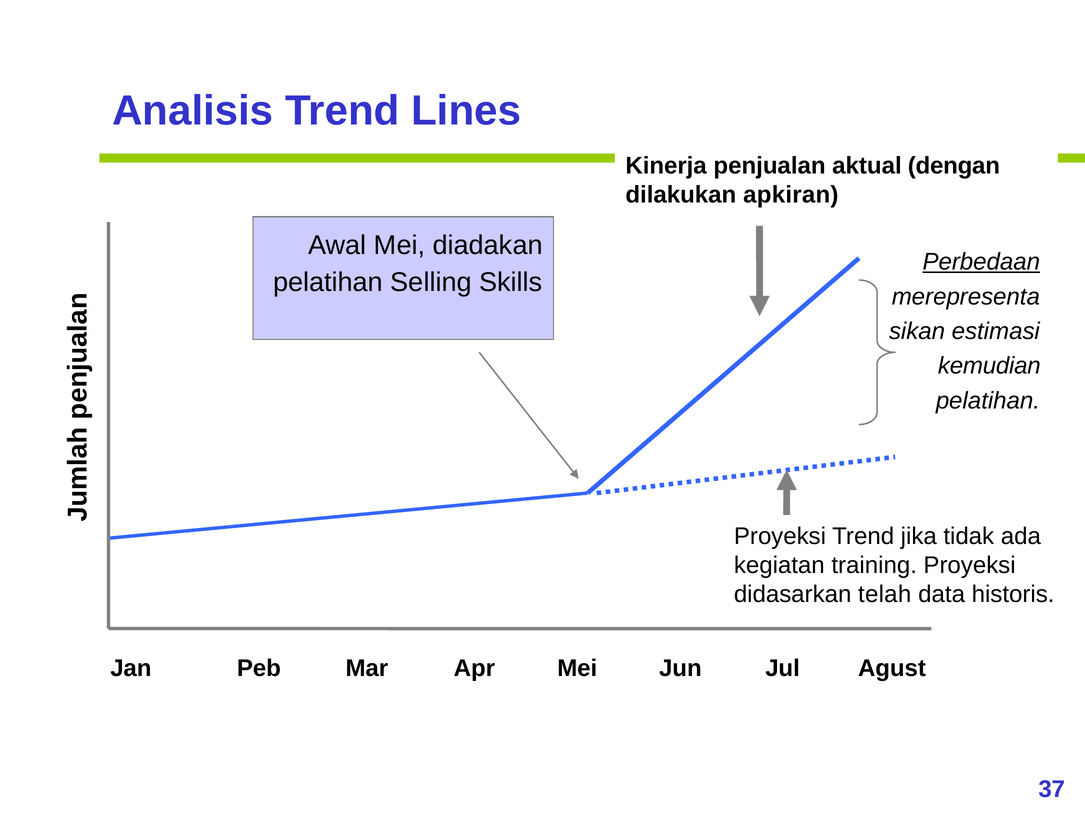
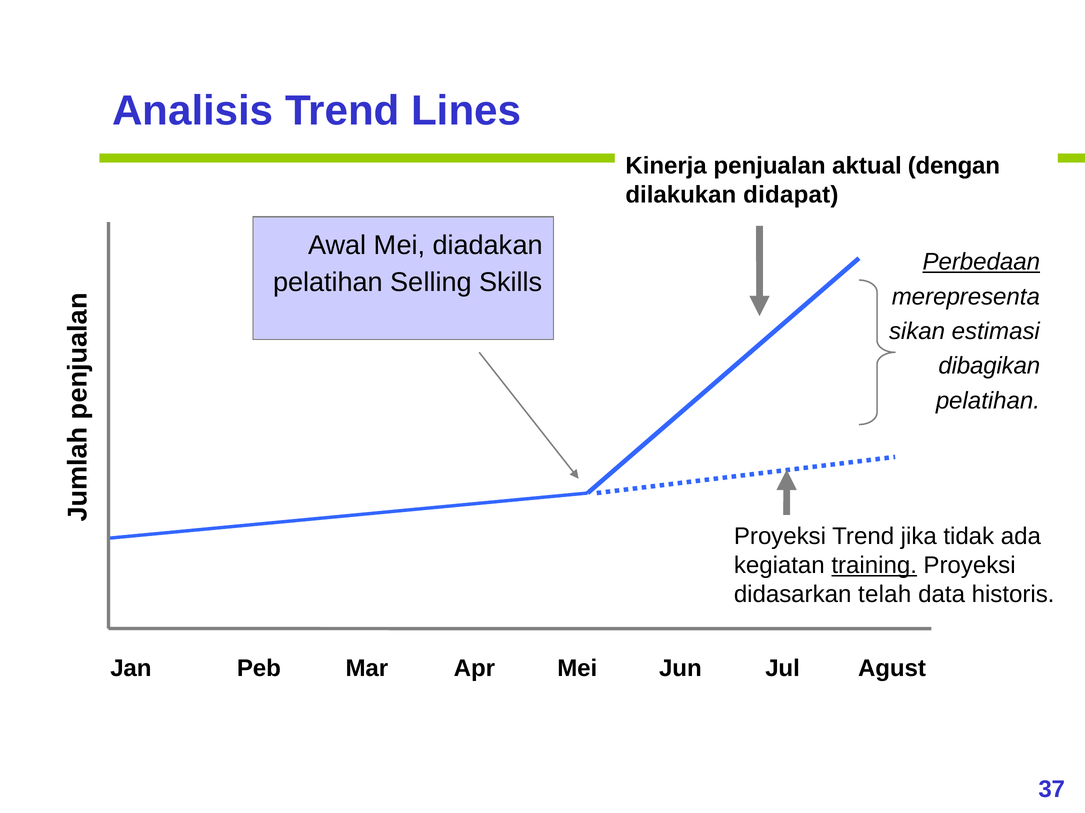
apkiran: apkiran -> didapat
kemudian: kemudian -> dibagikan
training underline: none -> present
